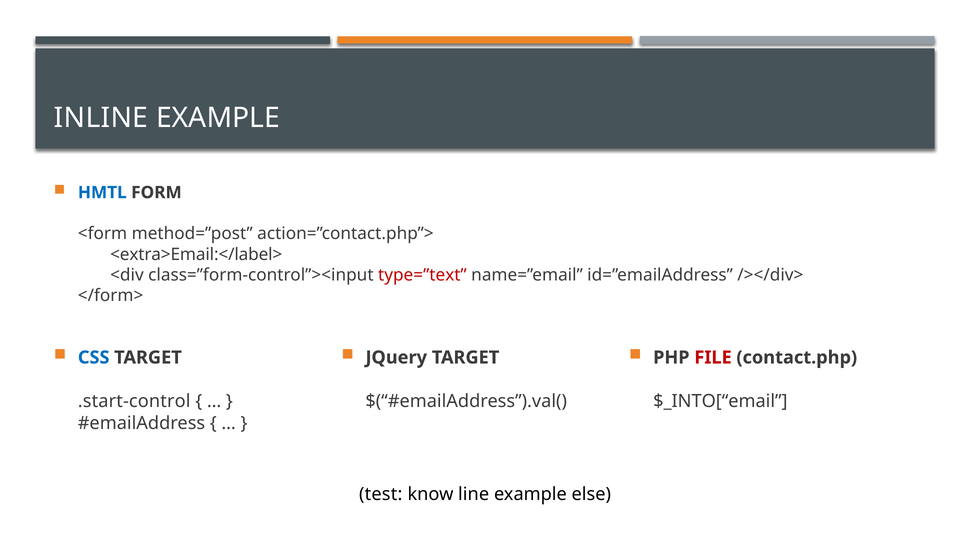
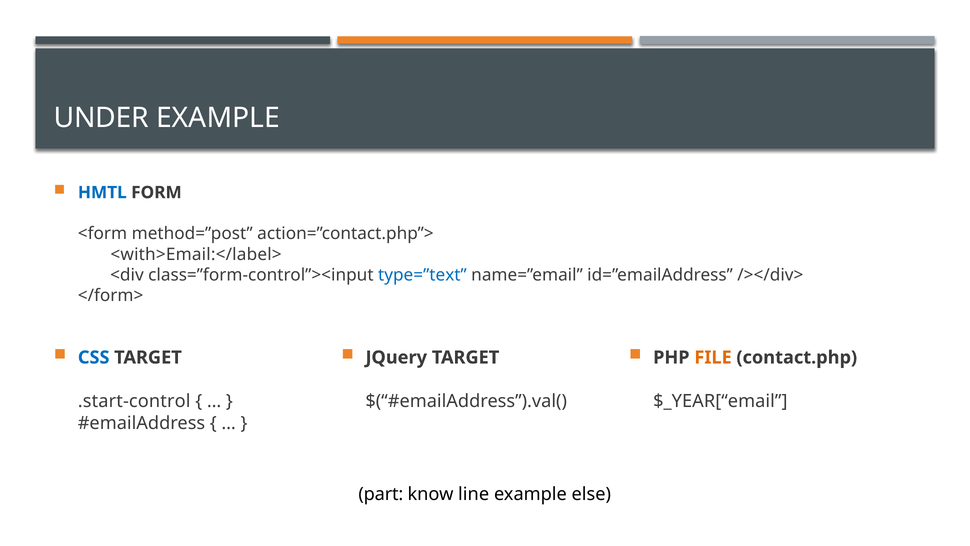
INLINE: INLINE -> UNDER
<extra>Email:</label>: <extra>Email:</label> -> <with>Email:</label>
type=”text colour: red -> blue
FILE colour: red -> orange
$_INTO[“email: $_INTO[“email -> $_YEAR[“email
test: test -> part
